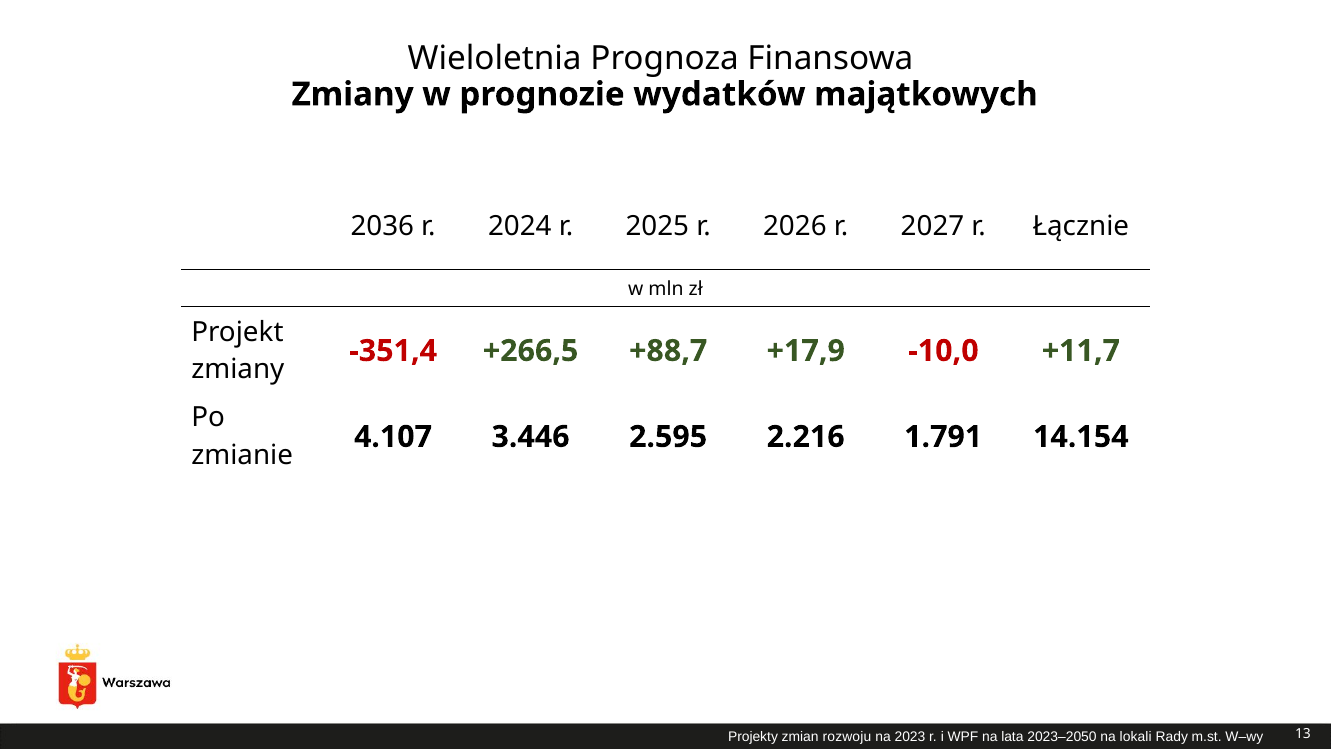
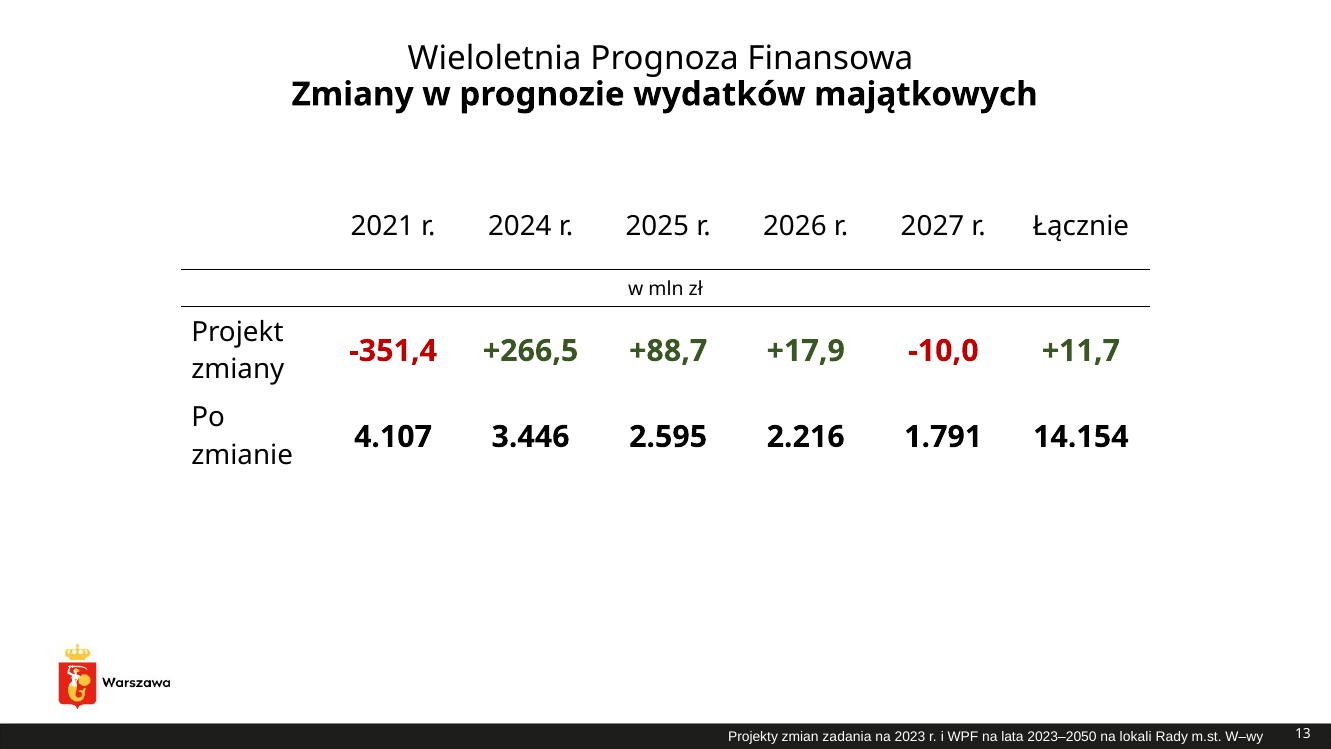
2036: 2036 -> 2021
rozwoju: rozwoju -> zadania
